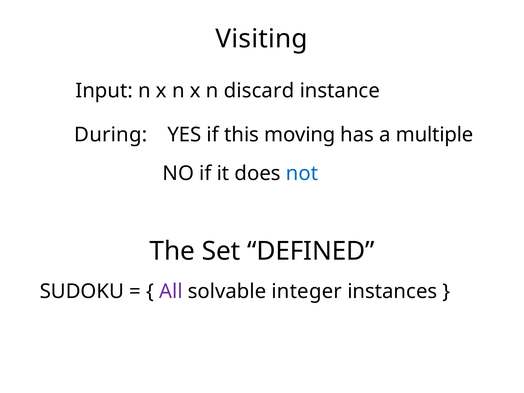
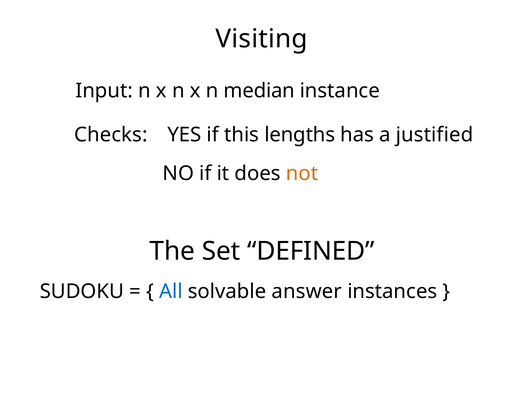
discard: discard -> median
During: During -> Checks
moving: moving -> lengths
multiple: multiple -> justified
not colour: blue -> orange
All colour: purple -> blue
integer: integer -> answer
